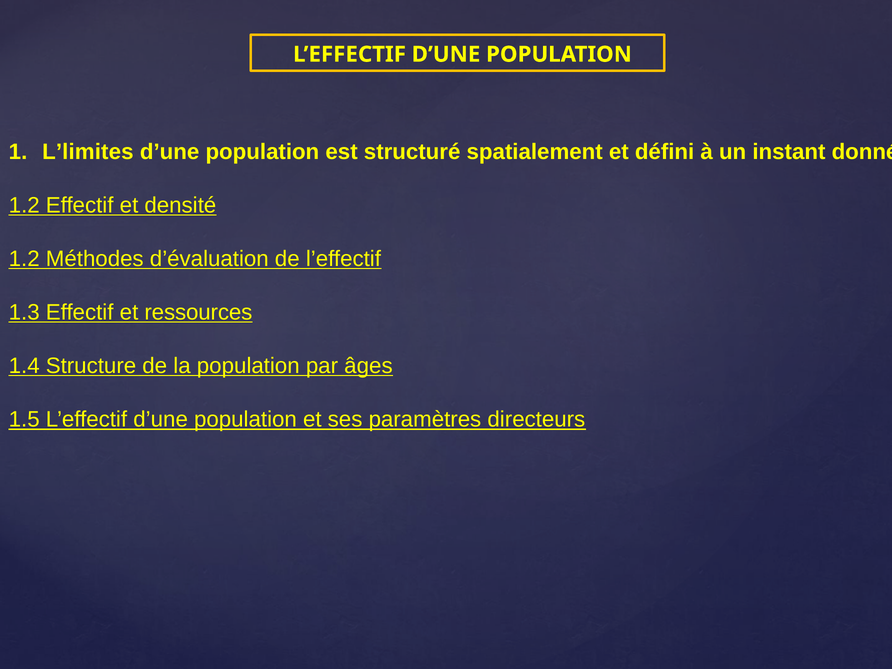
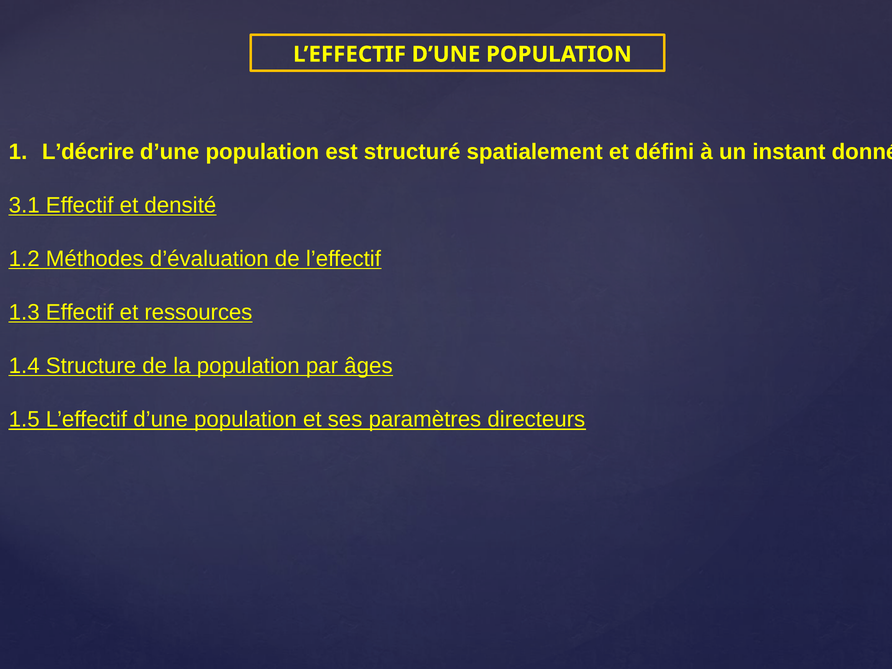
L’limites: L’limites -> L’décrire
1.2 at (24, 205): 1.2 -> 3.1
